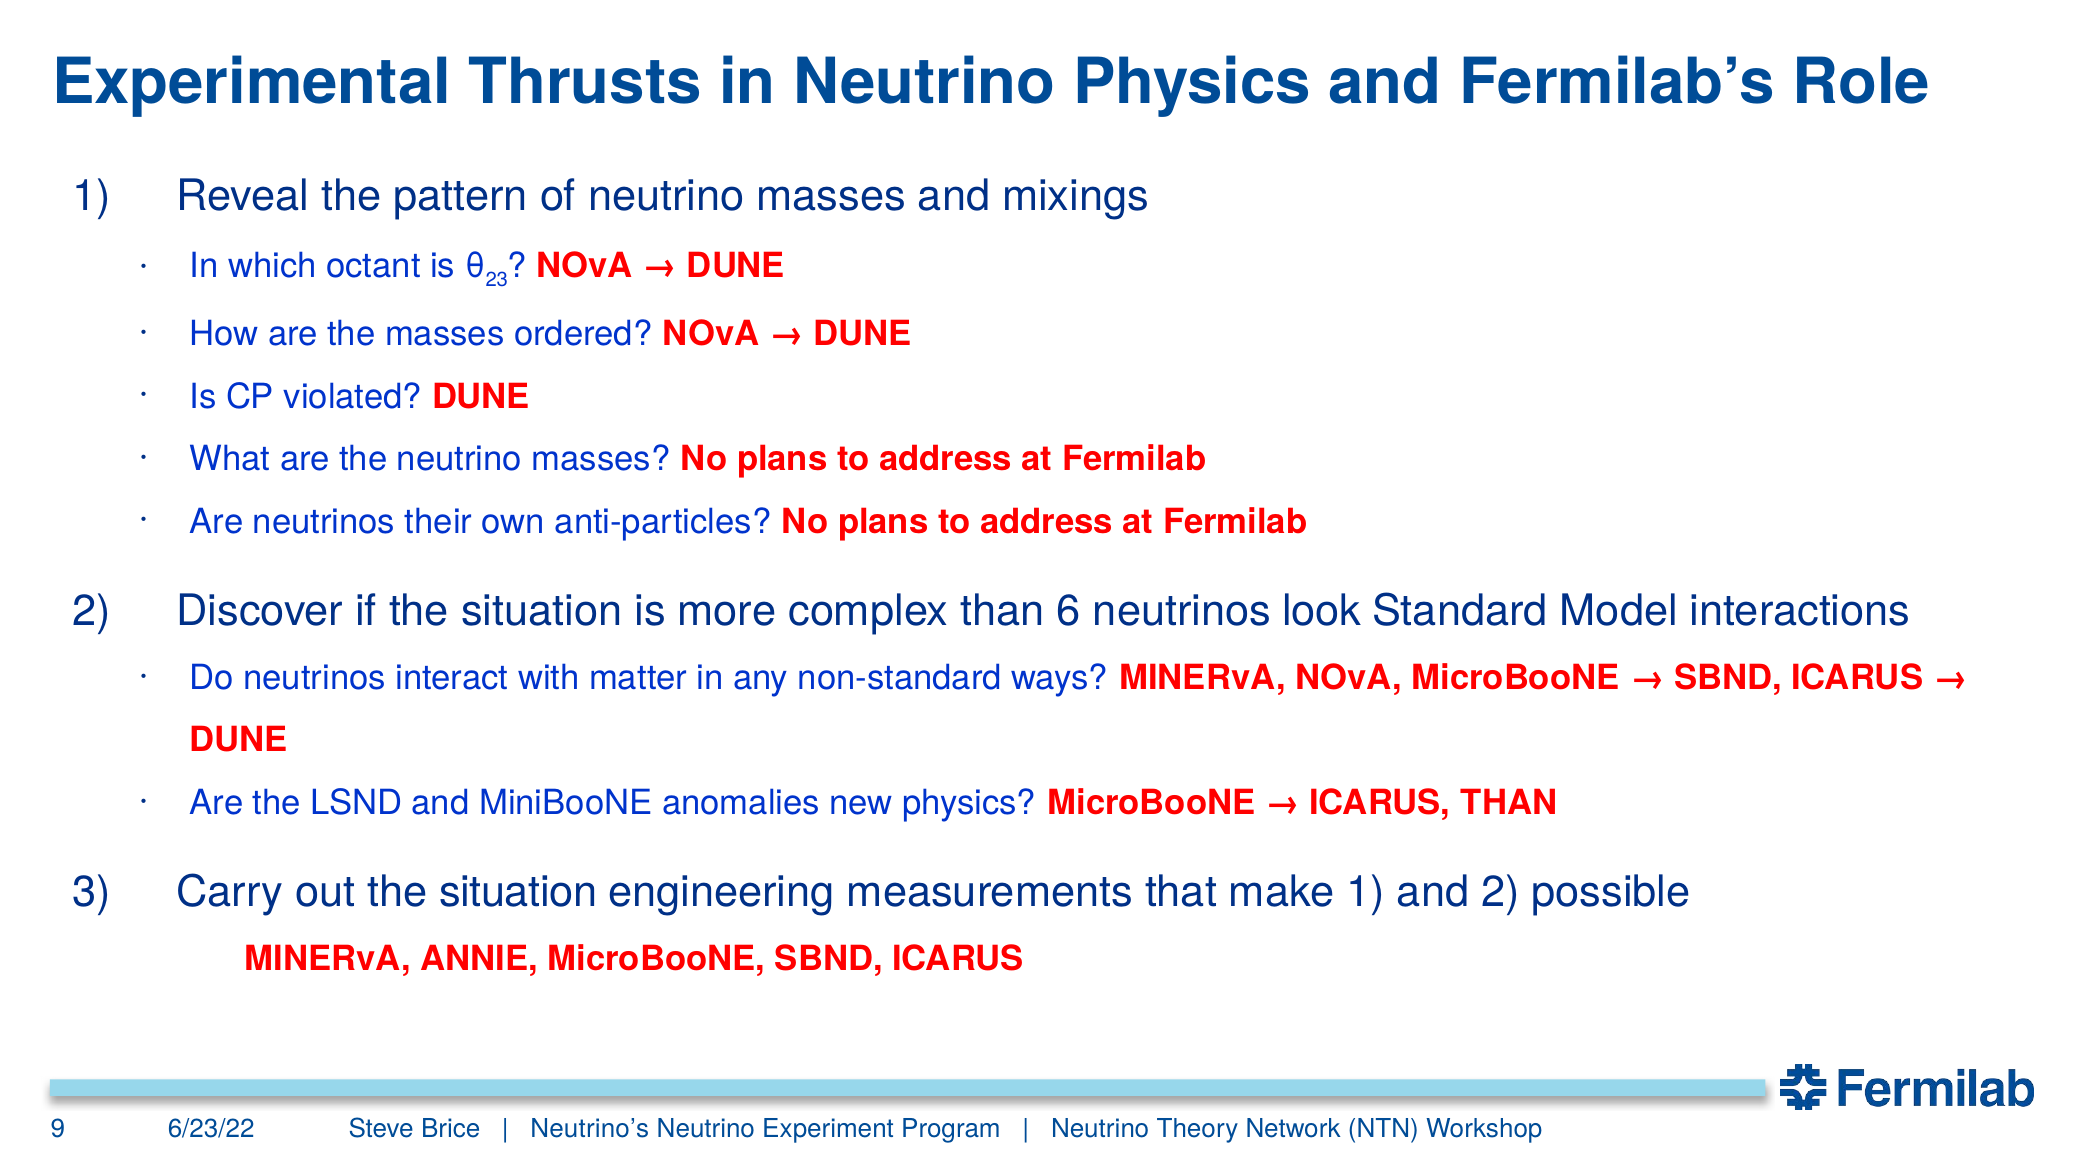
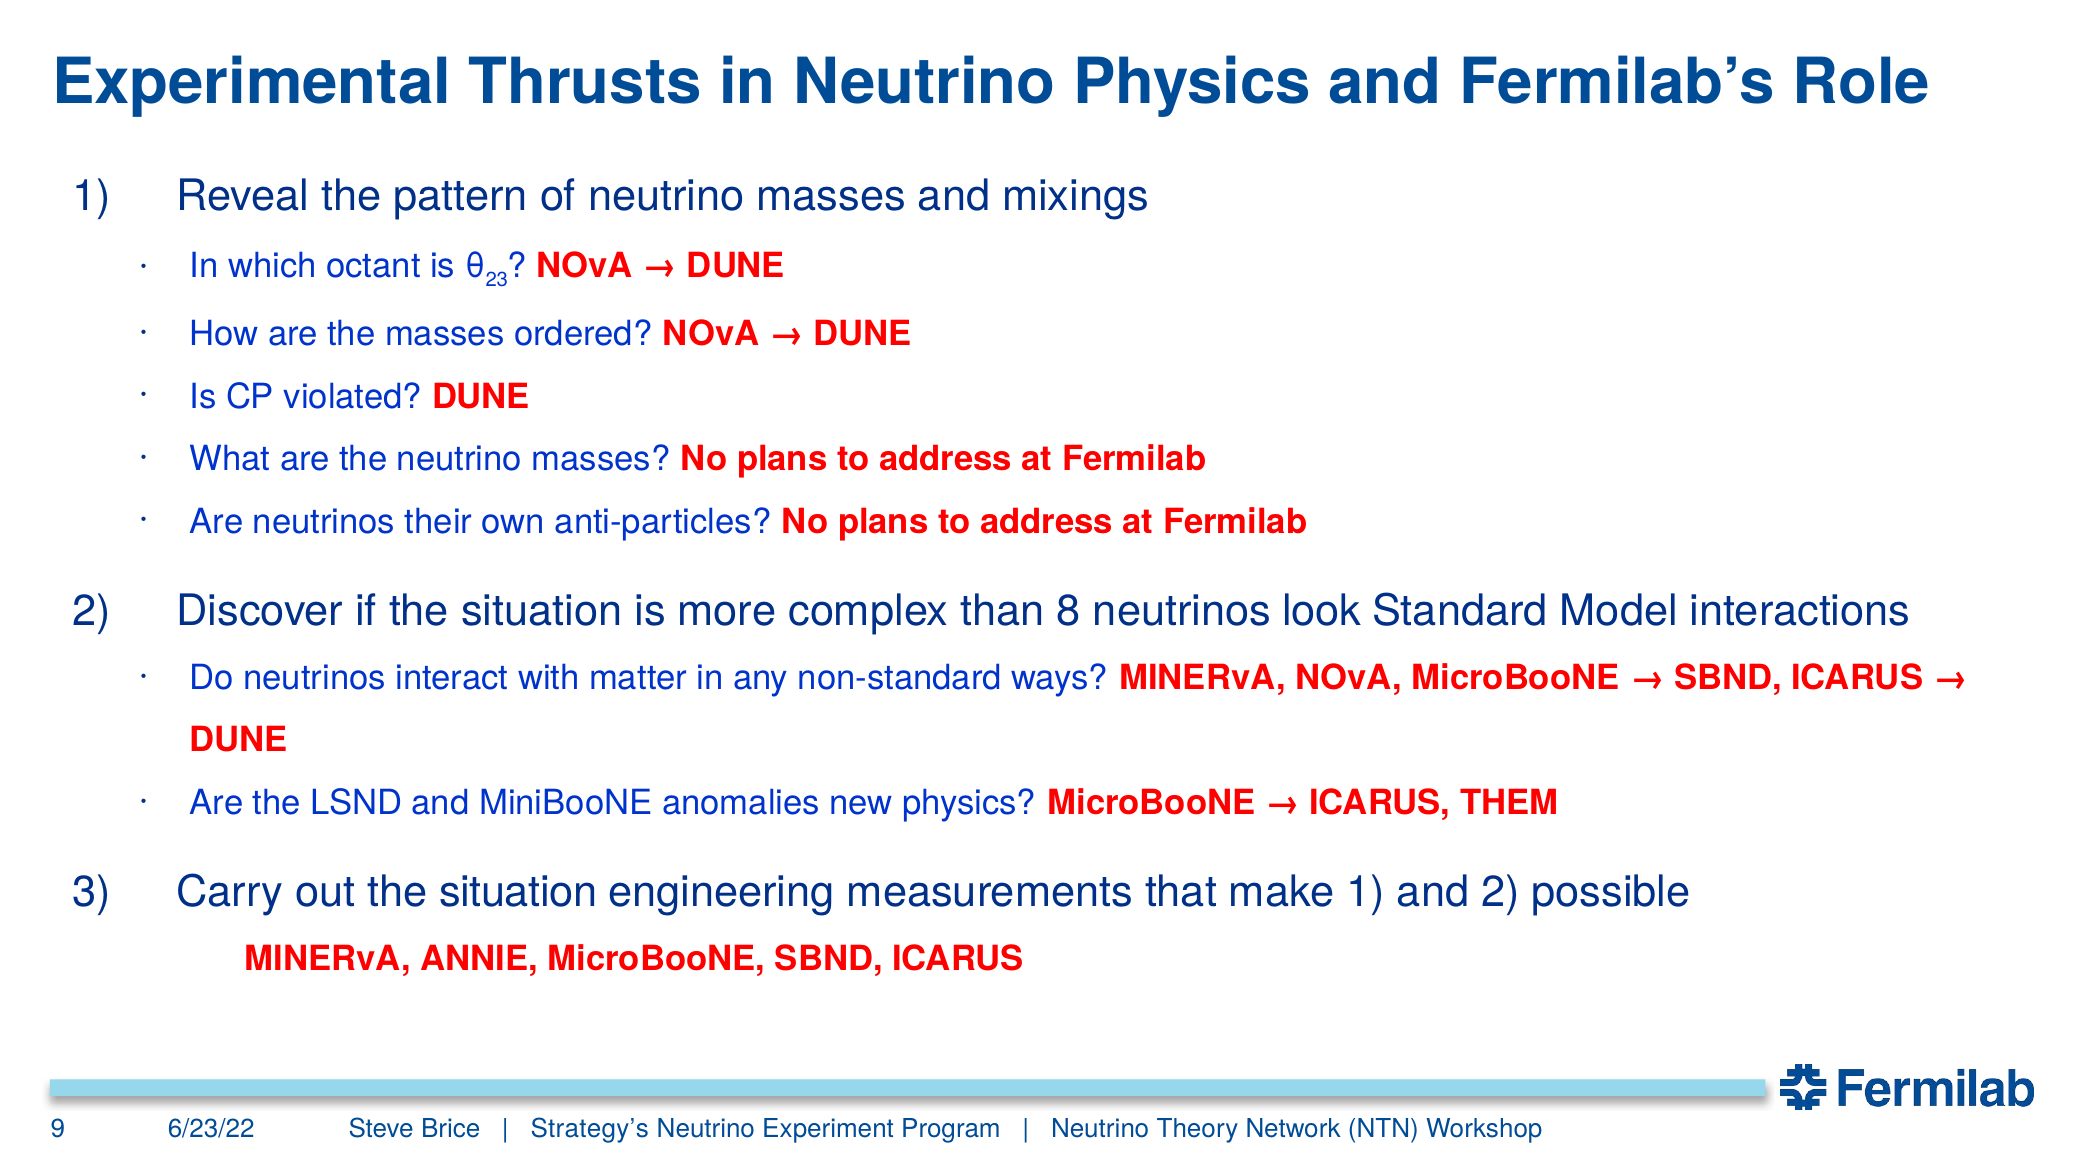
6: 6 -> 8
ICARUS THAN: THAN -> THEM
Neutrino’s: Neutrino’s -> Strategy’s
